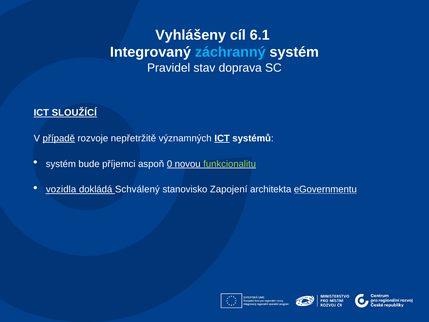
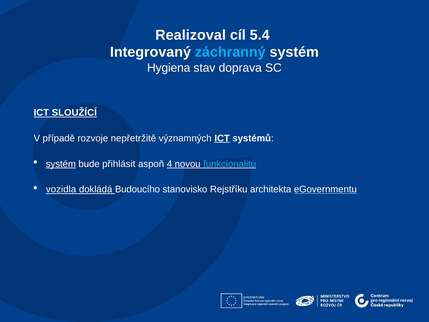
Vyhlášeny: Vyhlášeny -> Realizoval
6.1: 6.1 -> 5.4
Pravidel: Pravidel -> Hygiena
případě underline: present -> none
systém at (61, 164) underline: none -> present
příjemci: příjemci -> přihlásit
0: 0 -> 4
funkcionalitu colour: light green -> light blue
Schválený: Schválený -> Budoucího
Zapojení: Zapojení -> Rejstříku
